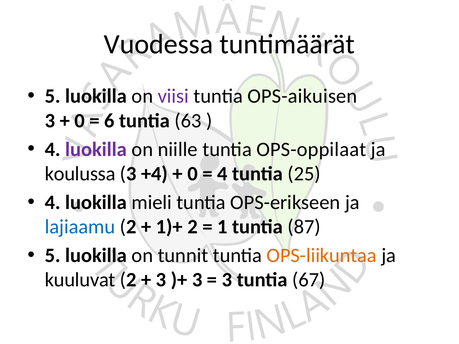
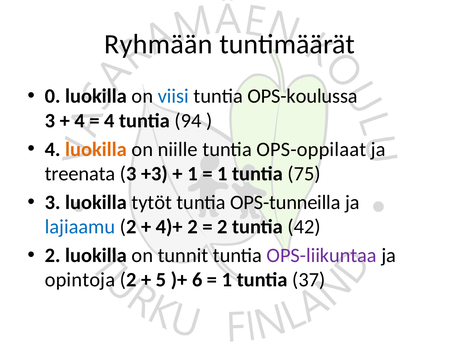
Vuodessa: Vuodessa -> Ryhmään
5 at (53, 96): 5 -> 0
viisi colour: purple -> blue
OPS-aikuisen: OPS-aikuisen -> OPS-koulussa
0 at (80, 121): 0 -> 4
6 at (109, 121): 6 -> 4
63: 63 -> 94
luokilla at (96, 149) colour: purple -> orange
koulussa: koulussa -> treenata
+4: +4 -> +3
0 at (193, 174): 0 -> 1
4 at (222, 174): 4 -> 1
25: 25 -> 75
4 at (53, 202): 4 -> 3
mieli: mieli -> tytöt
OPS-erikseen: OPS-erikseen -> OPS-tunneilla
1)+: 1)+ -> 4)+
1 at (222, 227): 1 -> 2
87: 87 -> 42
5 at (53, 256): 5 -> 2
OPS-liikuntaa colour: orange -> purple
kuuluvat: kuuluvat -> opintoja
3 at (161, 280): 3 -> 5
3 at (197, 280): 3 -> 6
3 at (227, 280): 3 -> 1
67: 67 -> 37
